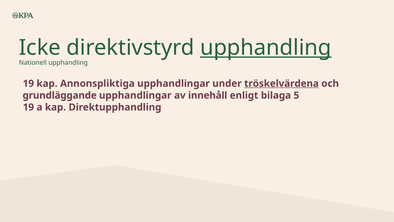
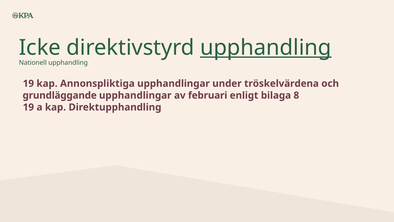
tröskelvärdena underline: present -> none
innehåll: innehåll -> februari
5: 5 -> 8
